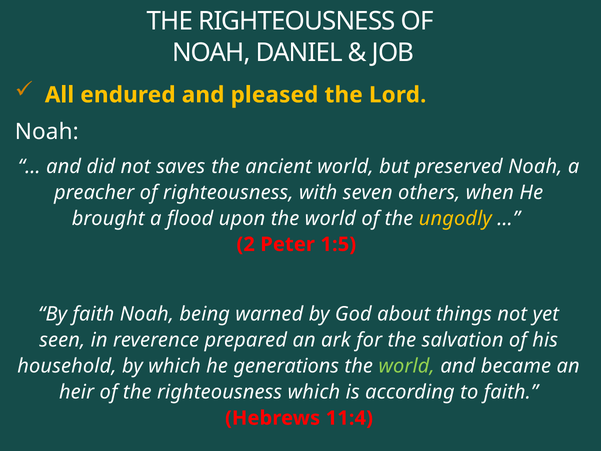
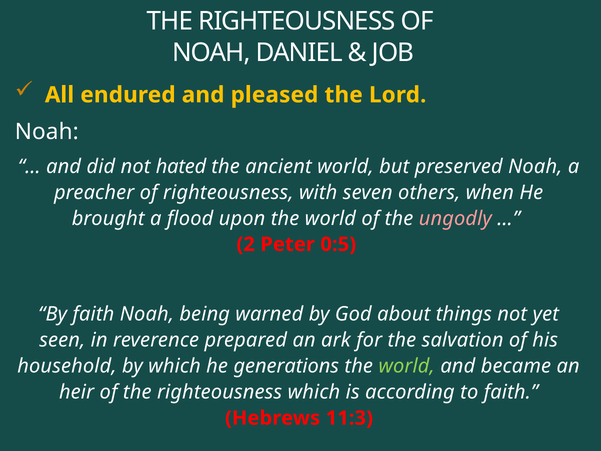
saves: saves -> hated
ungodly colour: yellow -> pink
1:5: 1:5 -> 0:5
11:4: 11:4 -> 11:3
